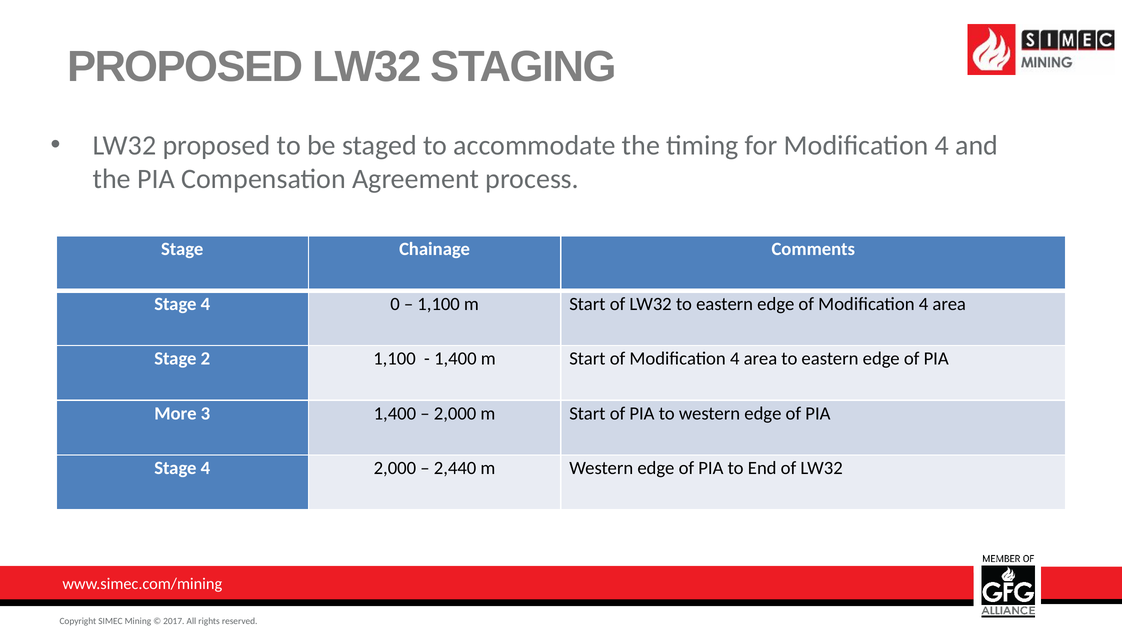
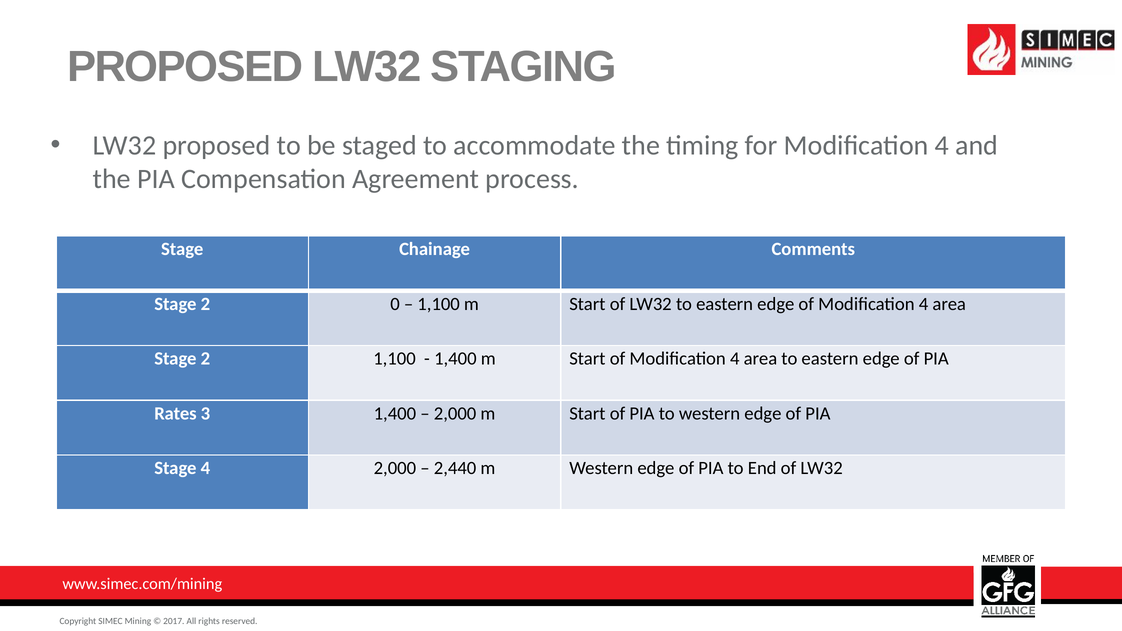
4 at (205, 304): 4 -> 2
More: More -> Rates
